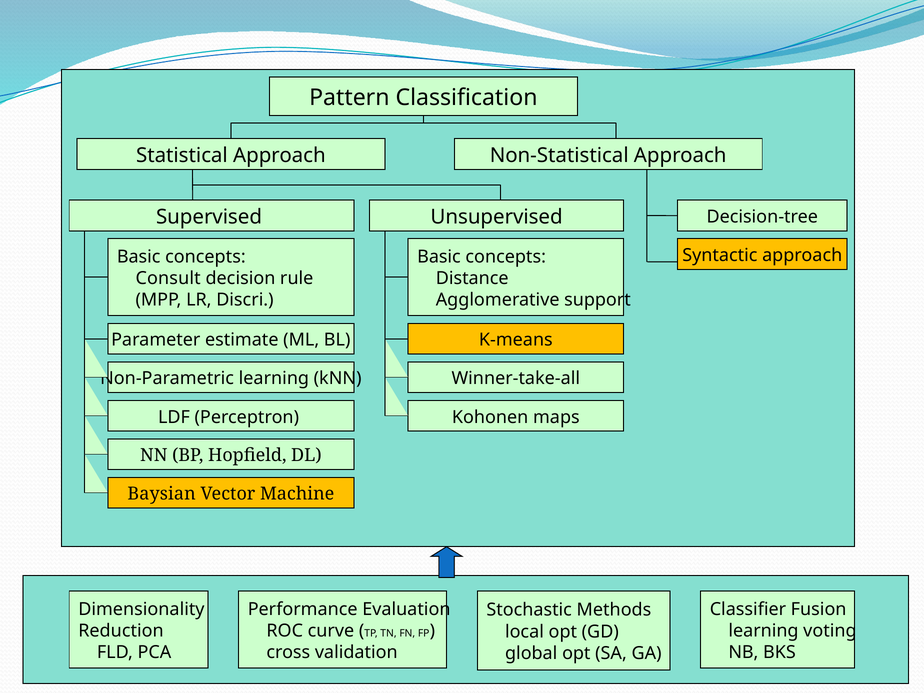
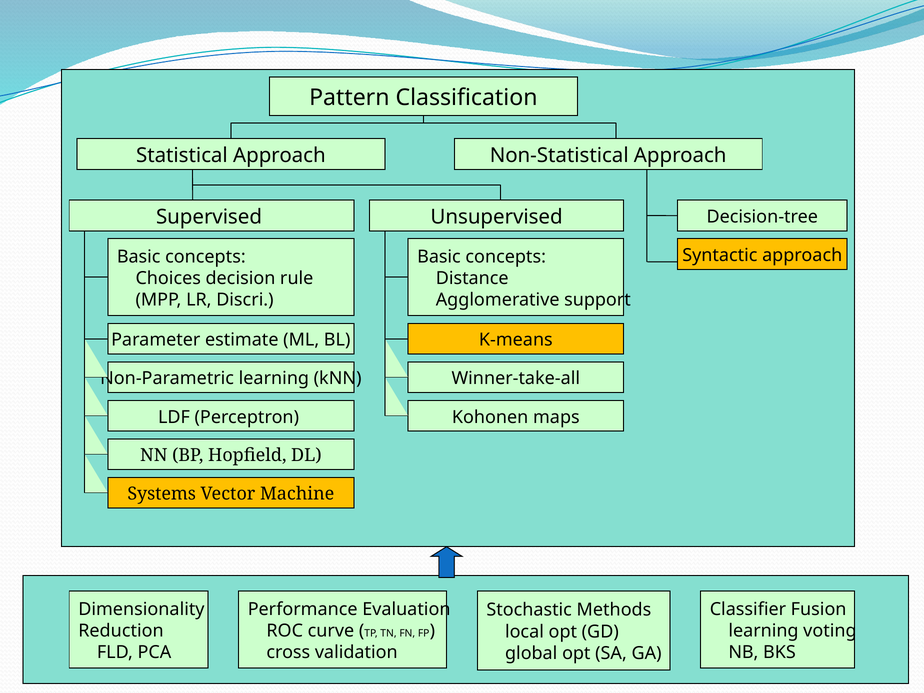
Consult: Consult -> Choices
Baysian: Baysian -> Systems
